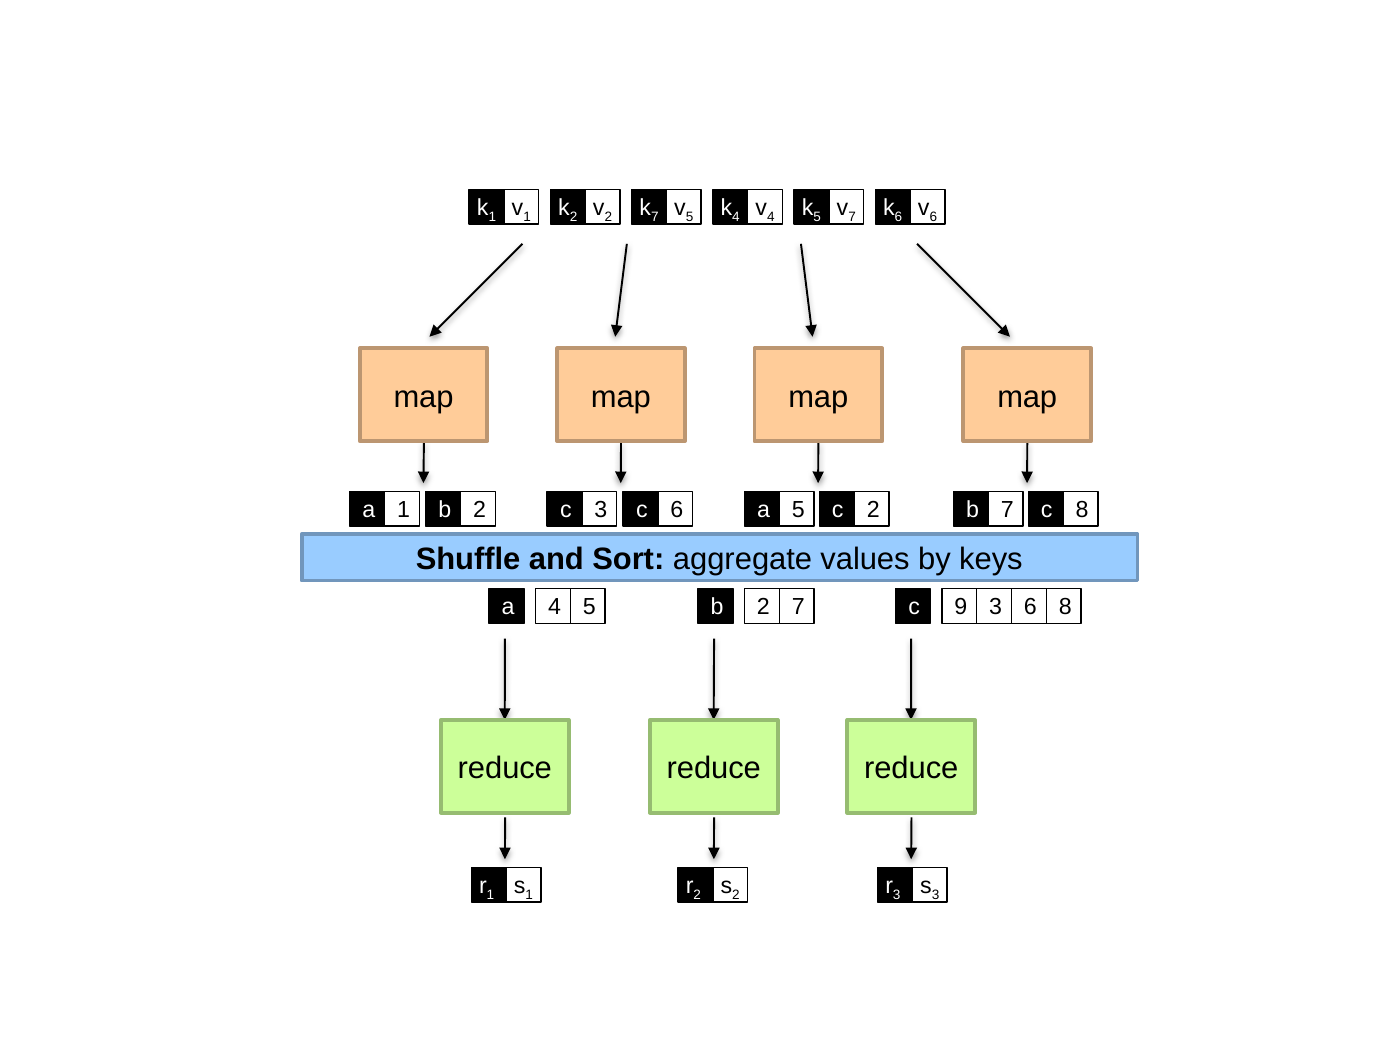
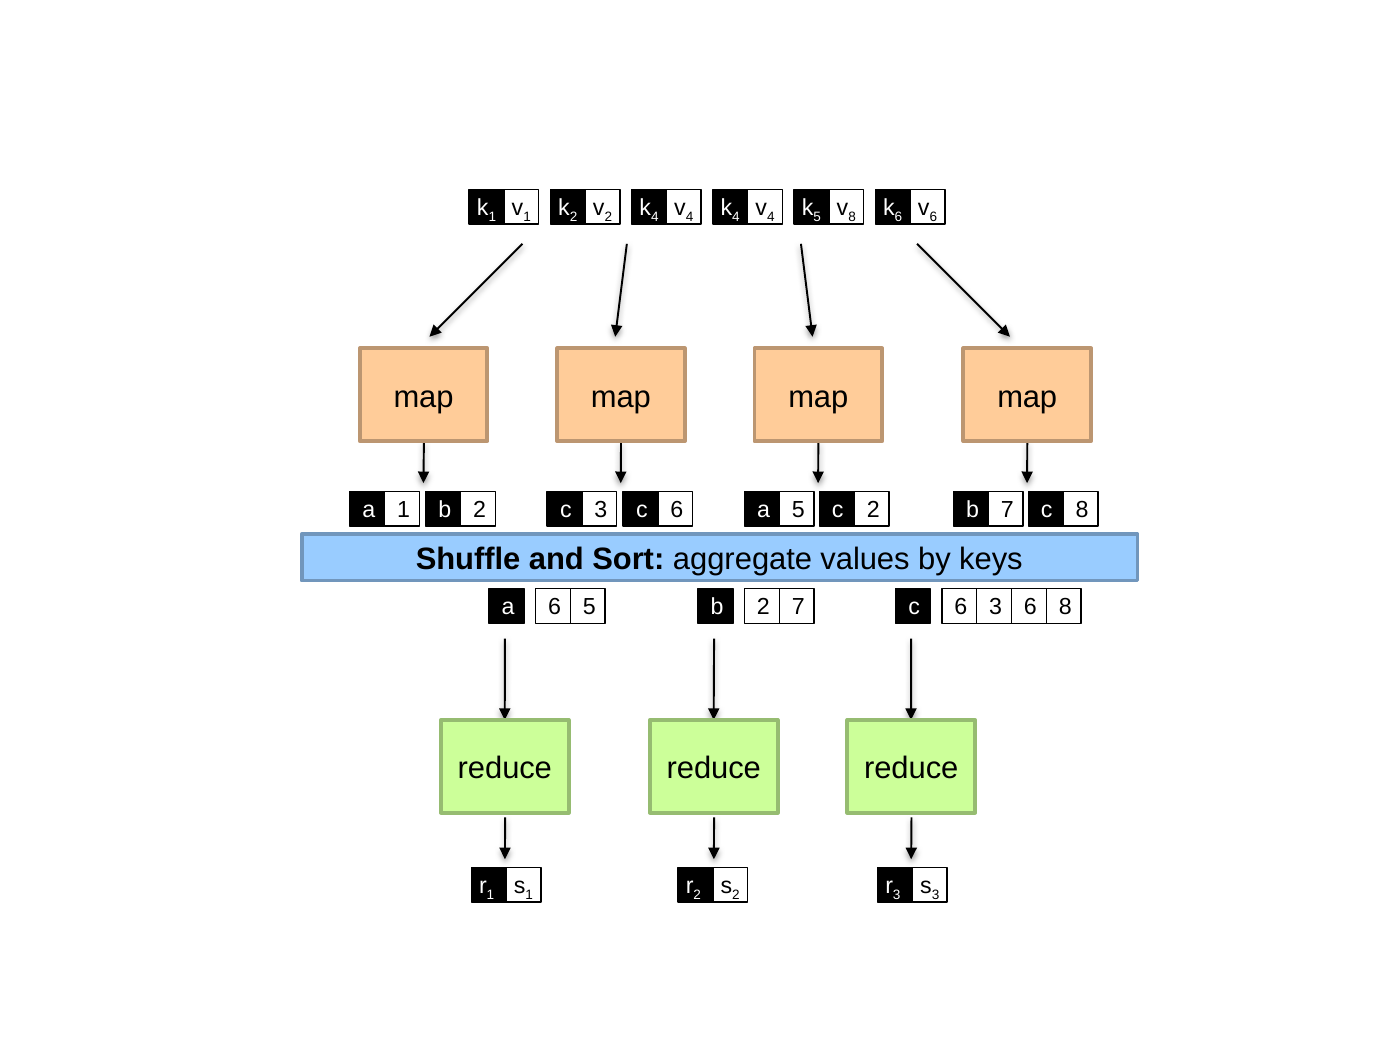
7 at (655, 217): 7 -> 4
5 at (690, 217): 5 -> 4
7 at (852, 217): 7 -> 8
a 4: 4 -> 6
c 9: 9 -> 6
